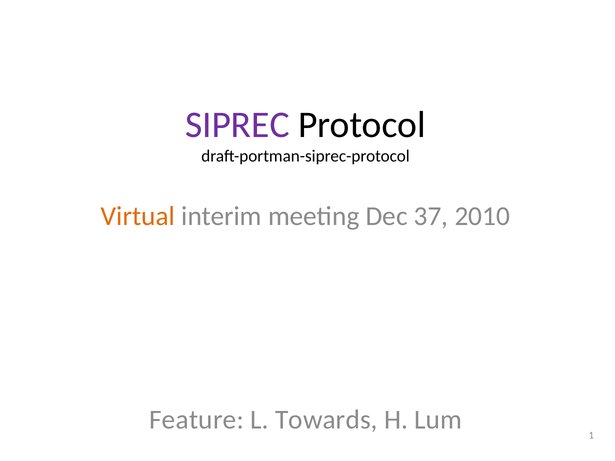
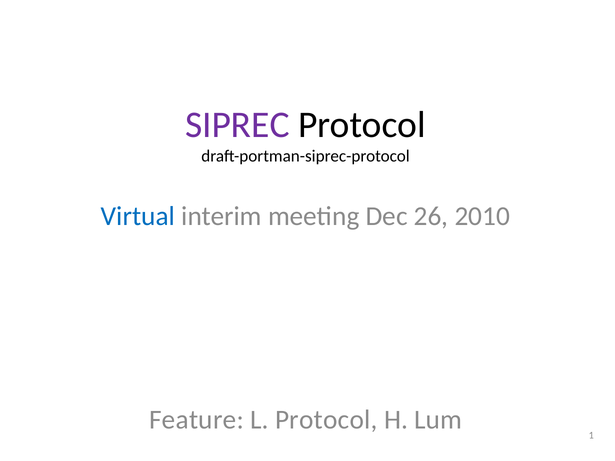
Virtual colour: orange -> blue
37: 37 -> 26
L Towards: Towards -> Protocol
